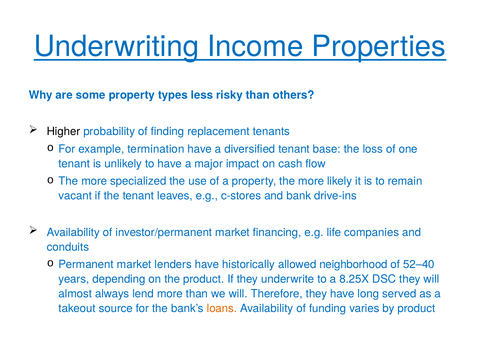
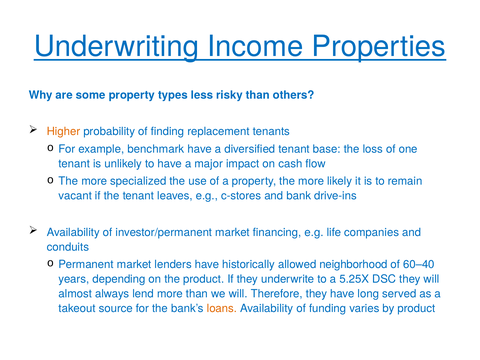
Higher colour: black -> orange
termination: termination -> benchmark
52–40: 52–40 -> 60–40
8.25X: 8.25X -> 5.25X
